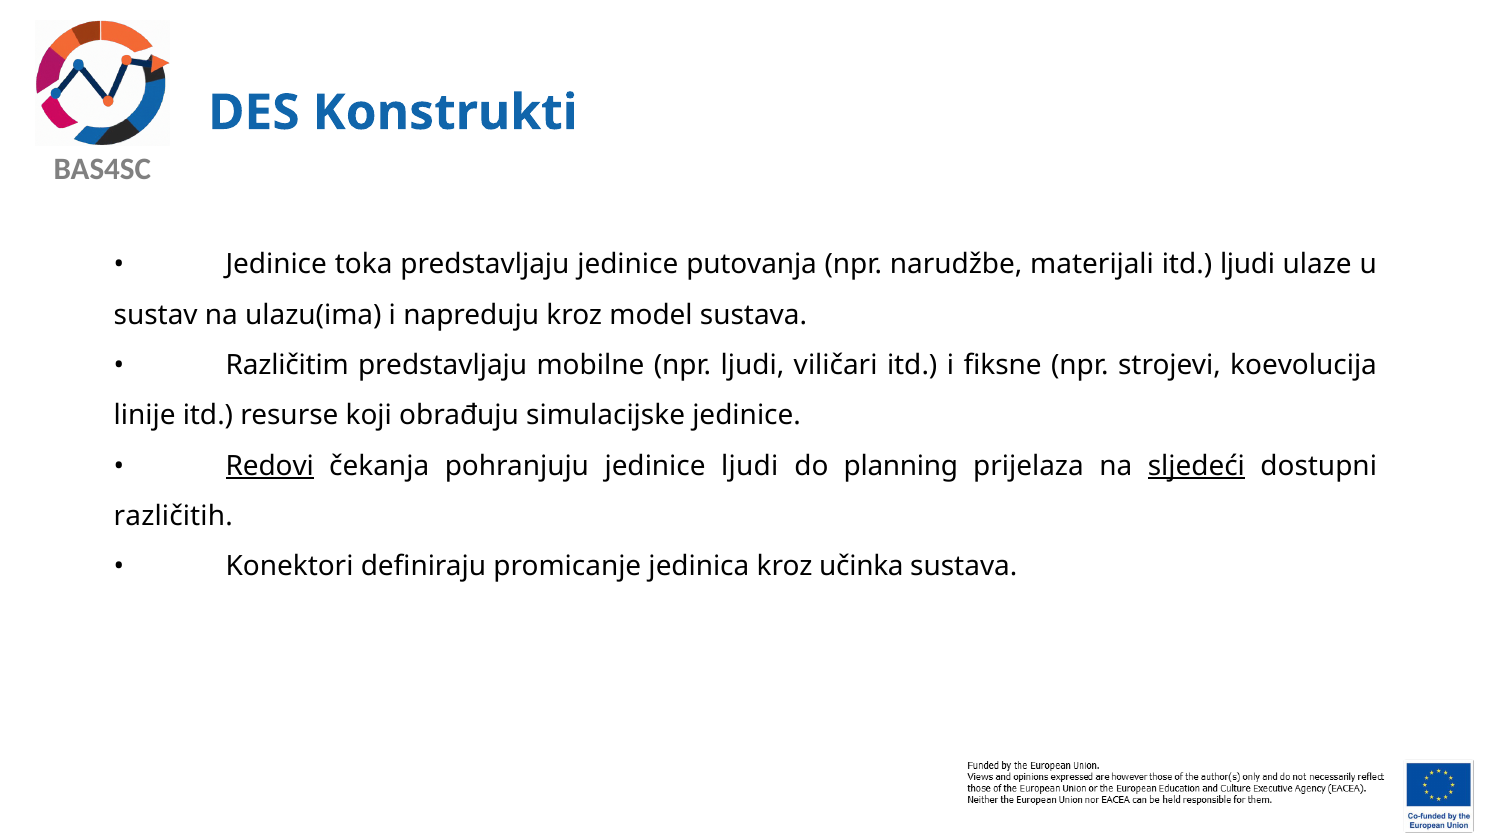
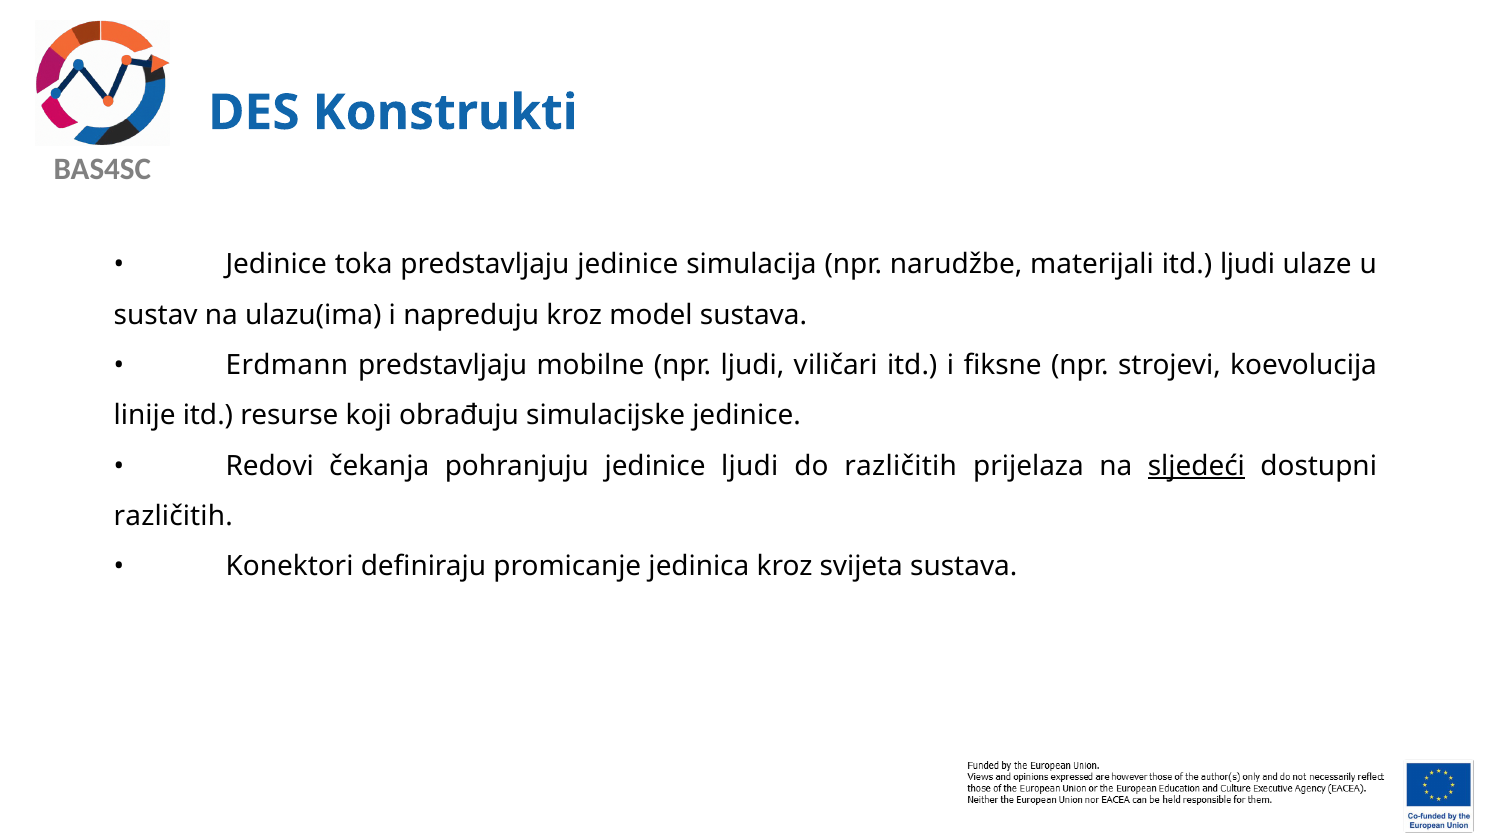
putovanja: putovanja -> simulacija
Različitim: Različitim -> Erdmann
Redovi underline: present -> none
do planning: planning -> različitih
učinka: učinka -> svijeta
